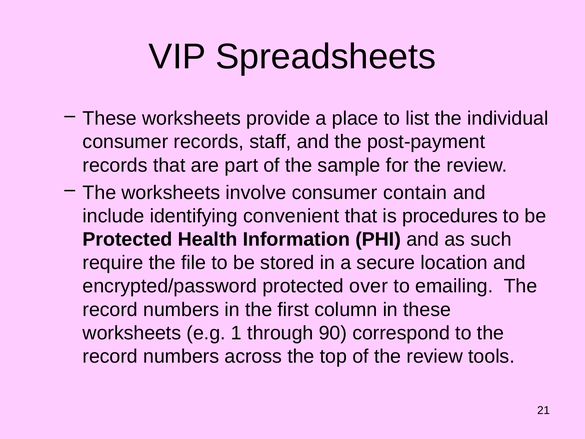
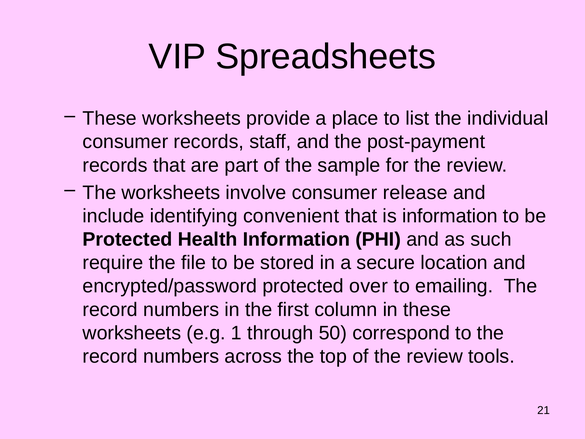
contain: contain -> release
is procedures: procedures -> information
90: 90 -> 50
